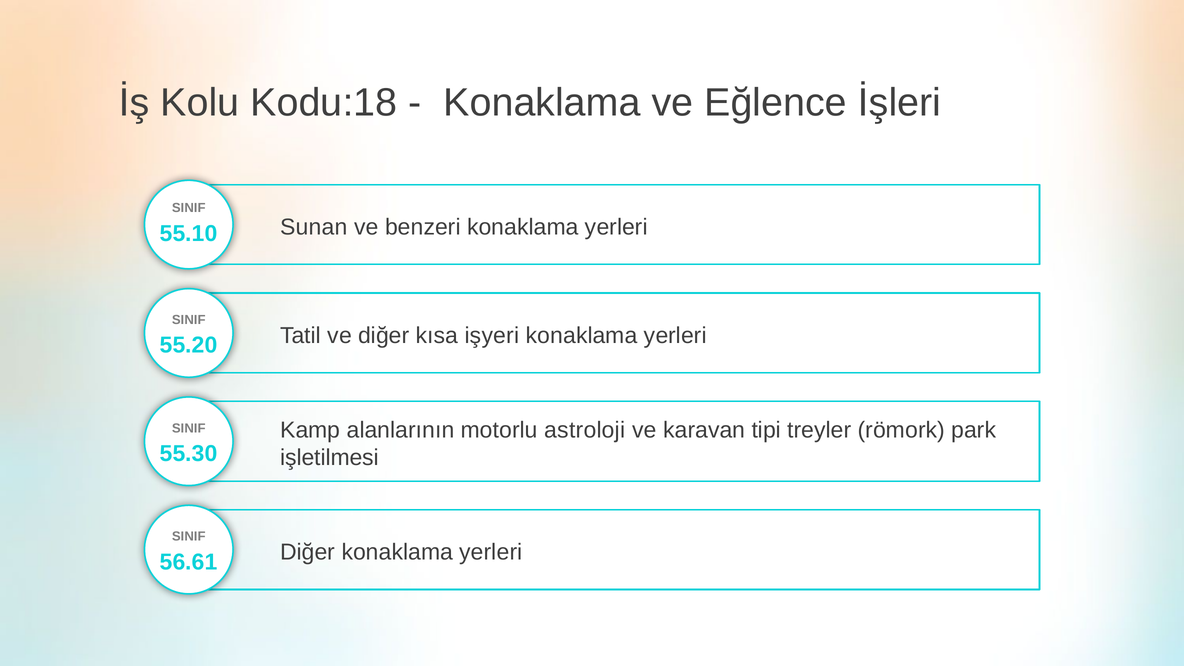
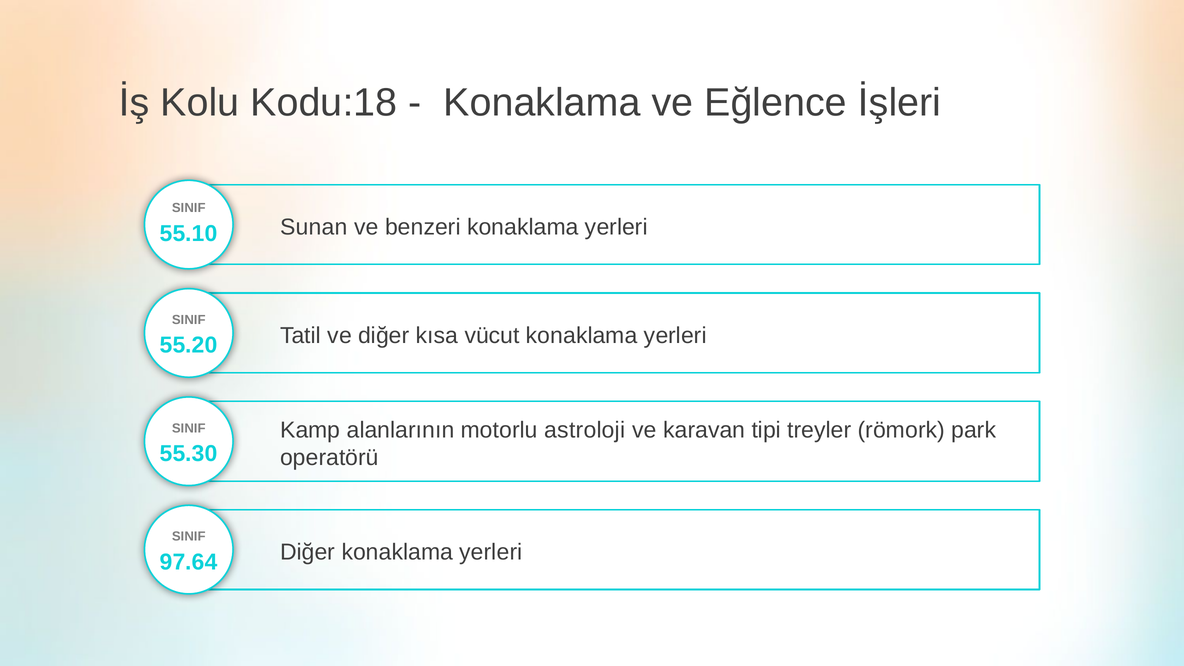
işyeri: işyeri -> vücut
işletilmesi: işletilmesi -> operatörü
56.61: 56.61 -> 97.64
